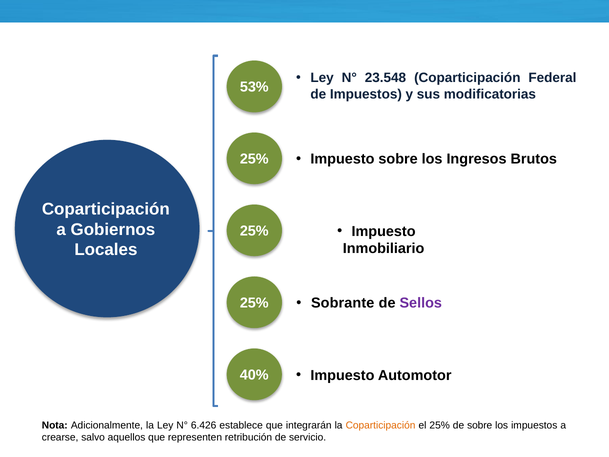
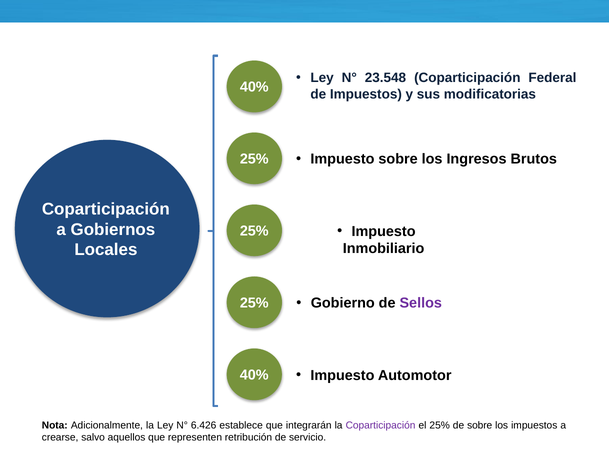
53% at (254, 87): 53% -> 40%
Sobrante: Sobrante -> Gobierno
Coparticipación at (381, 425) colour: orange -> purple
